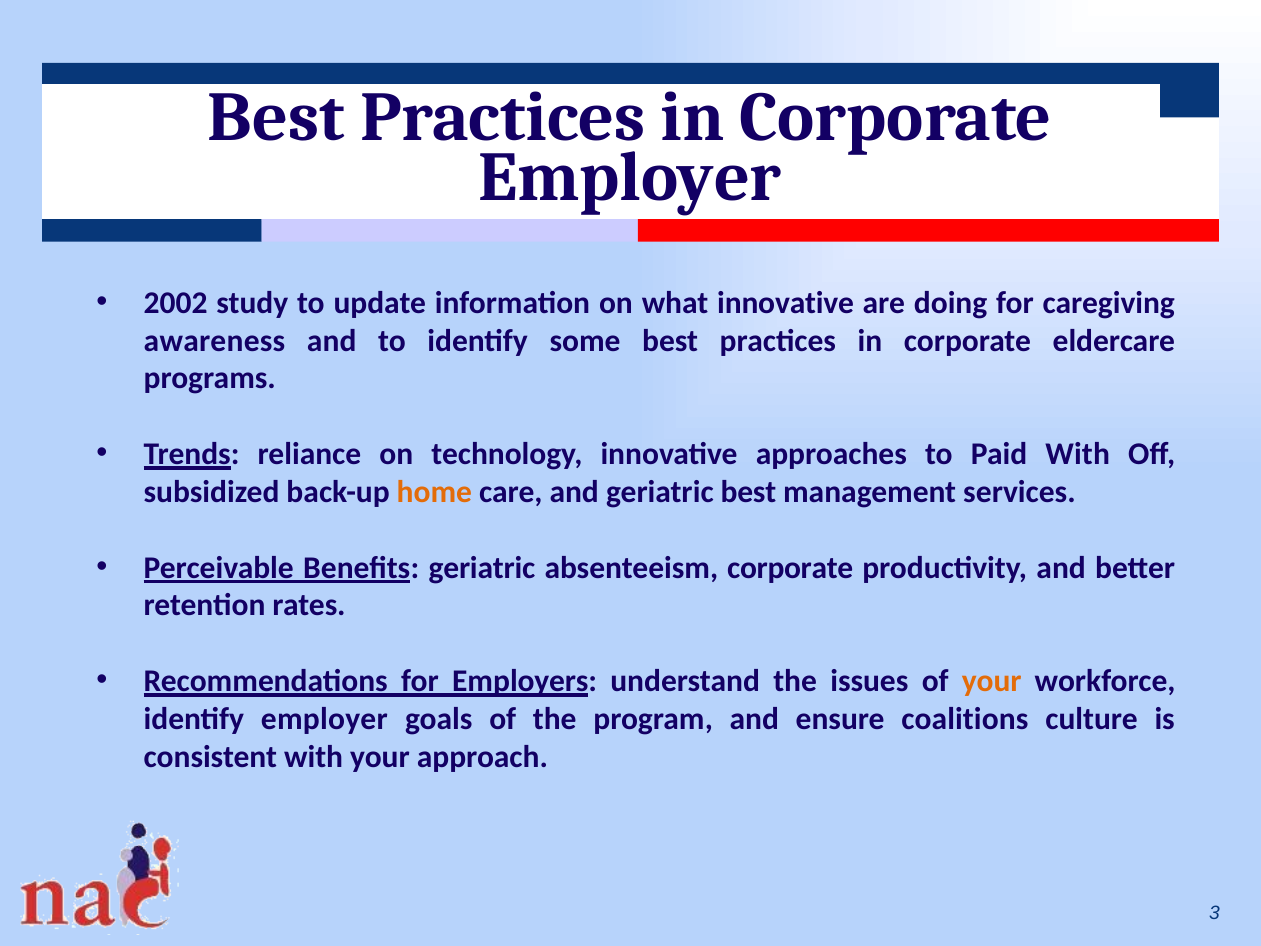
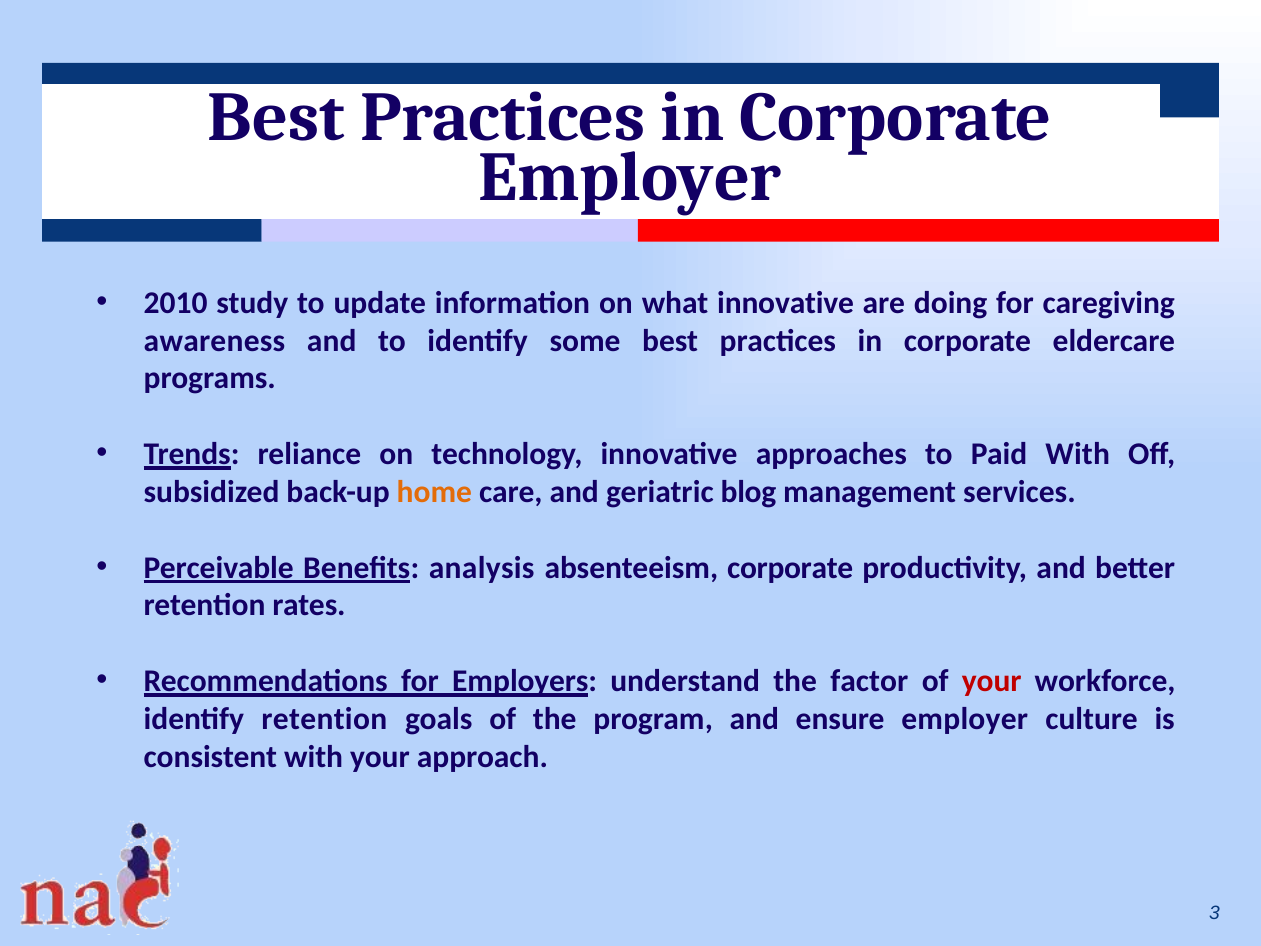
2002: 2002 -> 2010
geriatric best: best -> blog
Benefits geriatric: geriatric -> analysis
issues: issues -> factor
your at (992, 681) colour: orange -> red
identify employer: employer -> retention
ensure coalitions: coalitions -> employer
